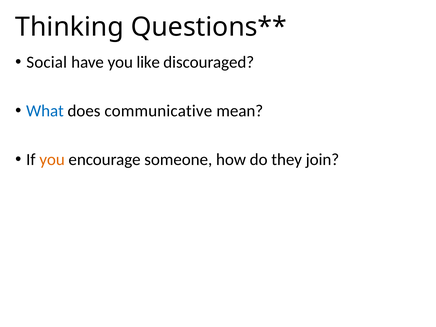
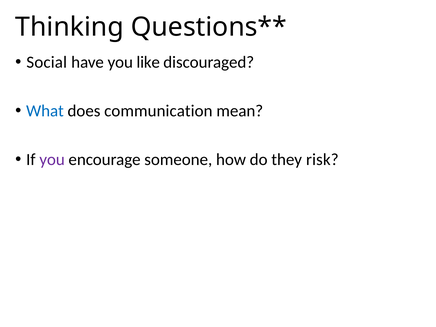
communicative: communicative -> communication
you at (52, 160) colour: orange -> purple
join: join -> risk
